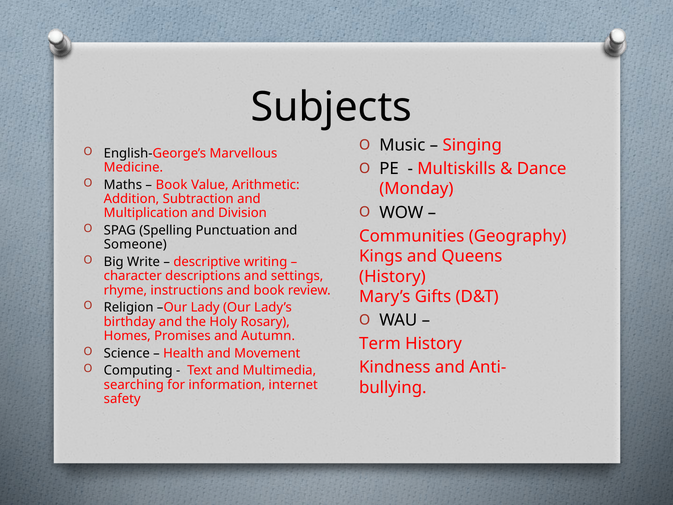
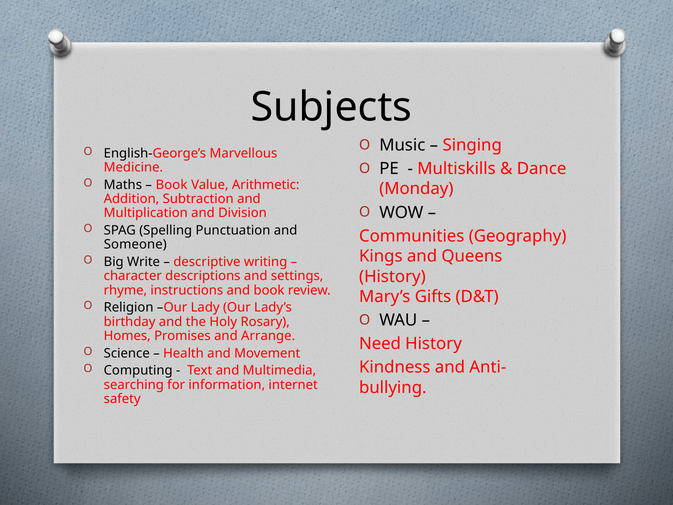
Autumn: Autumn -> Arrange
Term: Term -> Need
